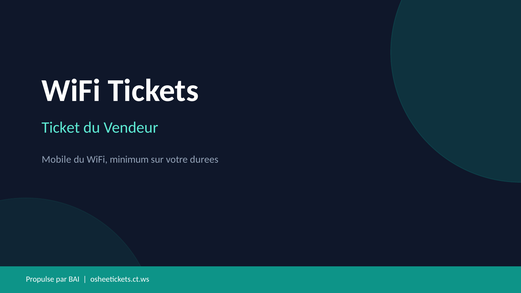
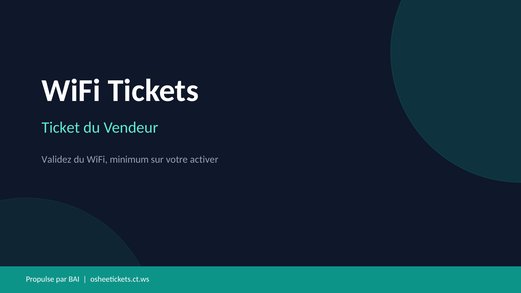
Mobile: Mobile -> Validez
durees: durees -> activer
